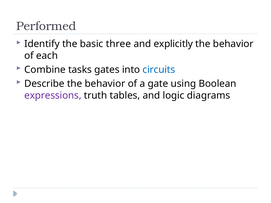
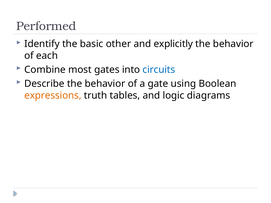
three: three -> other
tasks: tasks -> most
expressions colour: purple -> orange
